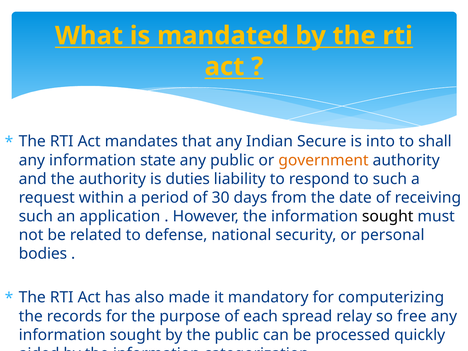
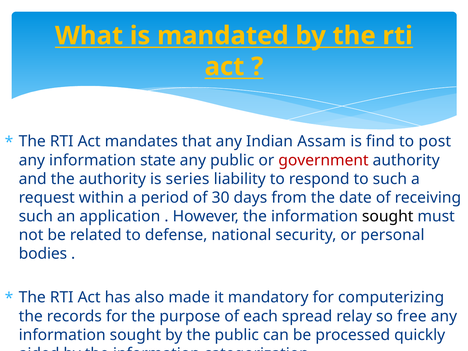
Secure: Secure -> Assam
into: into -> find
shall: shall -> post
government colour: orange -> red
duties: duties -> series
